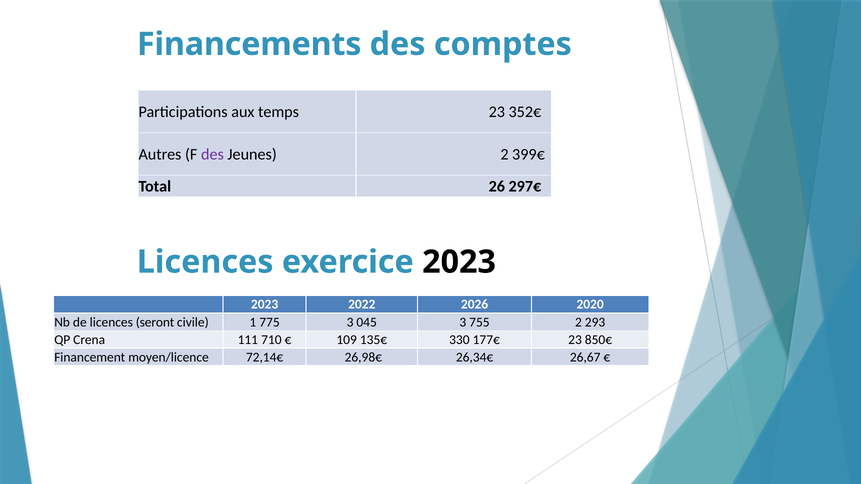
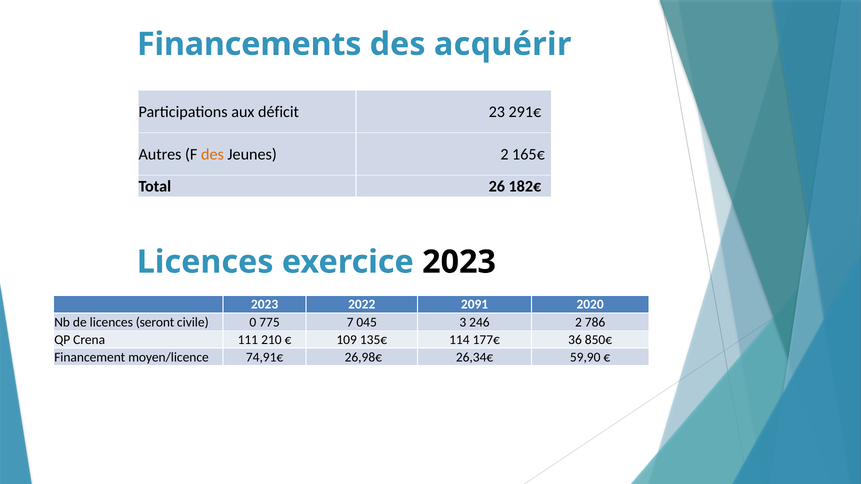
comptes: comptes -> acquérir
temps: temps -> déficit
352€: 352€ -> 291€
des at (212, 155) colour: purple -> orange
399€: 399€ -> 165€
297€: 297€ -> 182€
2026: 2026 -> 2091
1: 1 -> 0
775 3: 3 -> 7
755: 755 -> 246
293: 293 -> 786
710: 710 -> 210
330: 330 -> 114
177€ 23: 23 -> 36
72,14€: 72,14€ -> 74,91€
26,67: 26,67 -> 59,90
